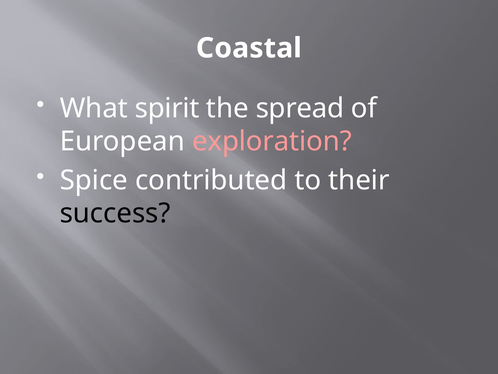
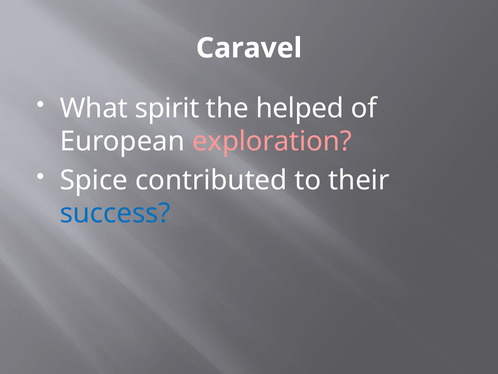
Coastal: Coastal -> Caravel
spread: spread -> helped
success colour: black -> blue
